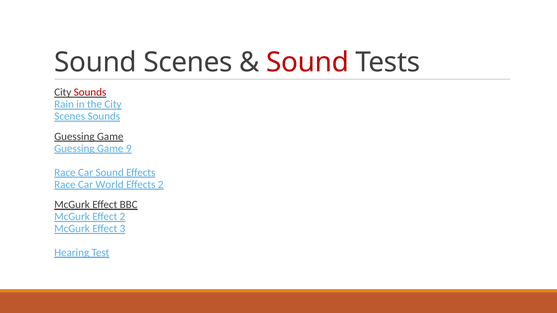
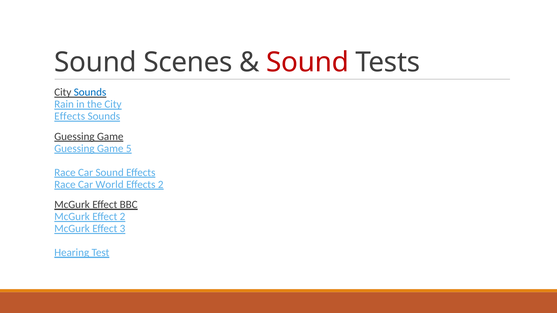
Sounds at (90, 92) colour: red -> blue
Scenes at (70, 116): Scenes -> Effects
9: 9 -> 5
